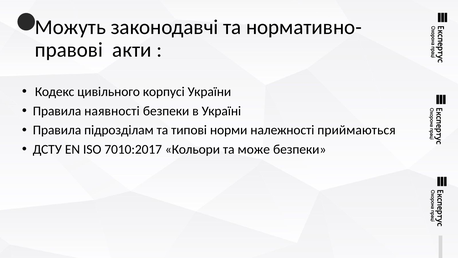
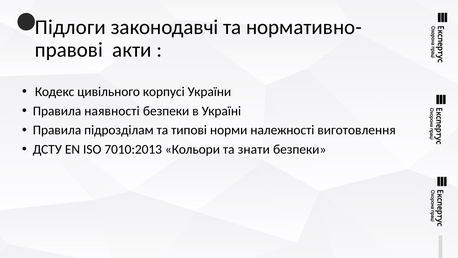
Можуть: Можуть -> Підлоги
приймаються: приймаються -> виготовлення
7010:2017: 7010:2017 -> 7010:2013
може: може -> знати
